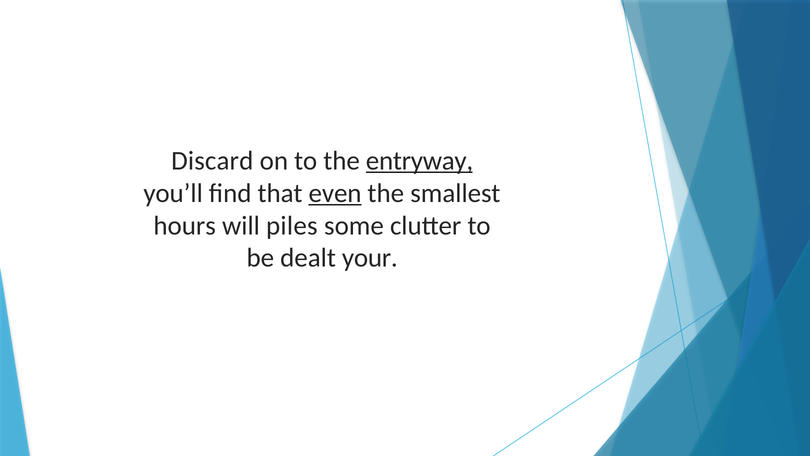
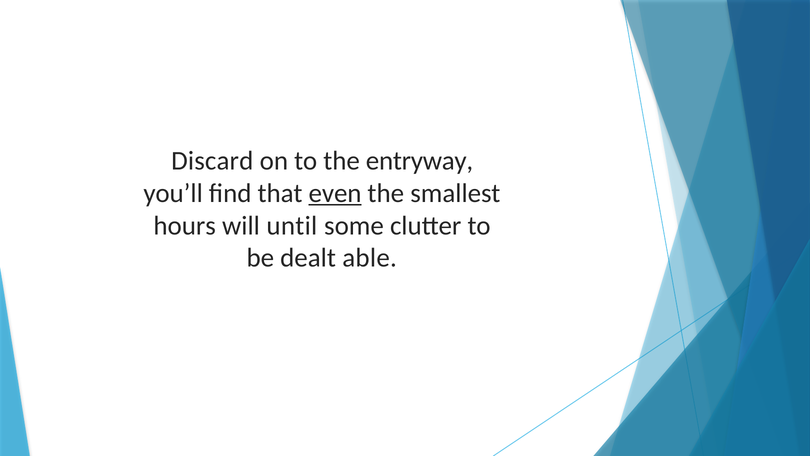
entryway underline: present -> none
piles: piles -> until
your: your -> able
